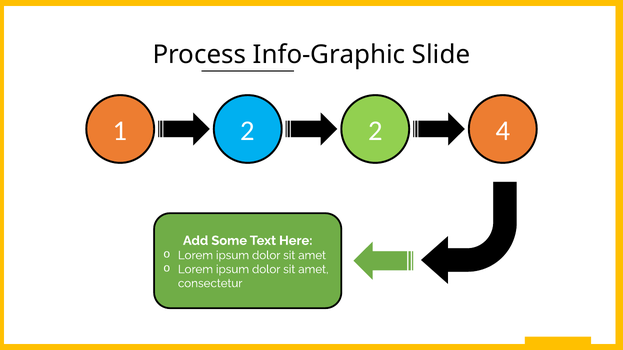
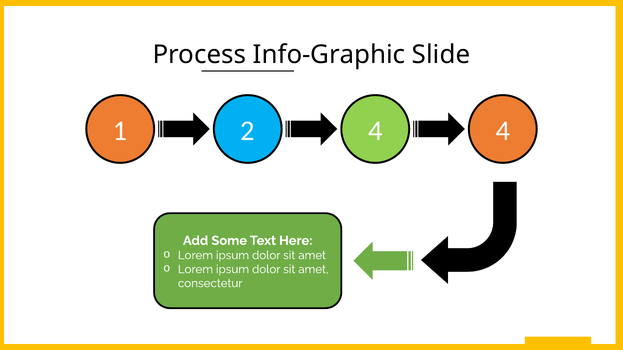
2 2: 2 -> 4
